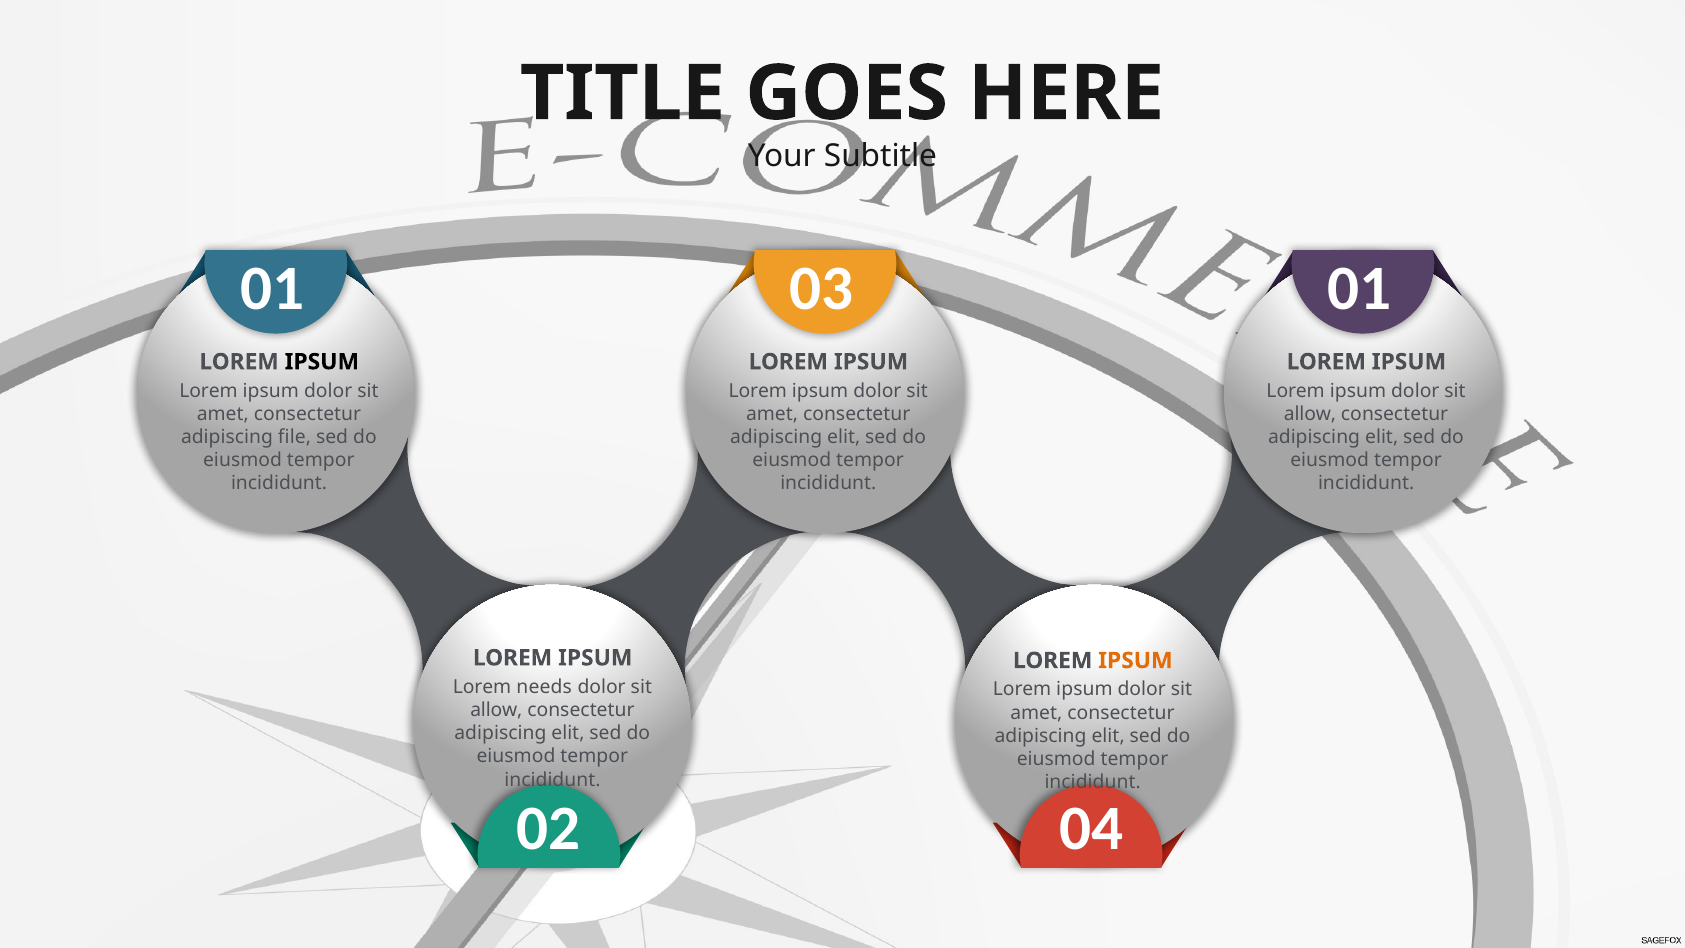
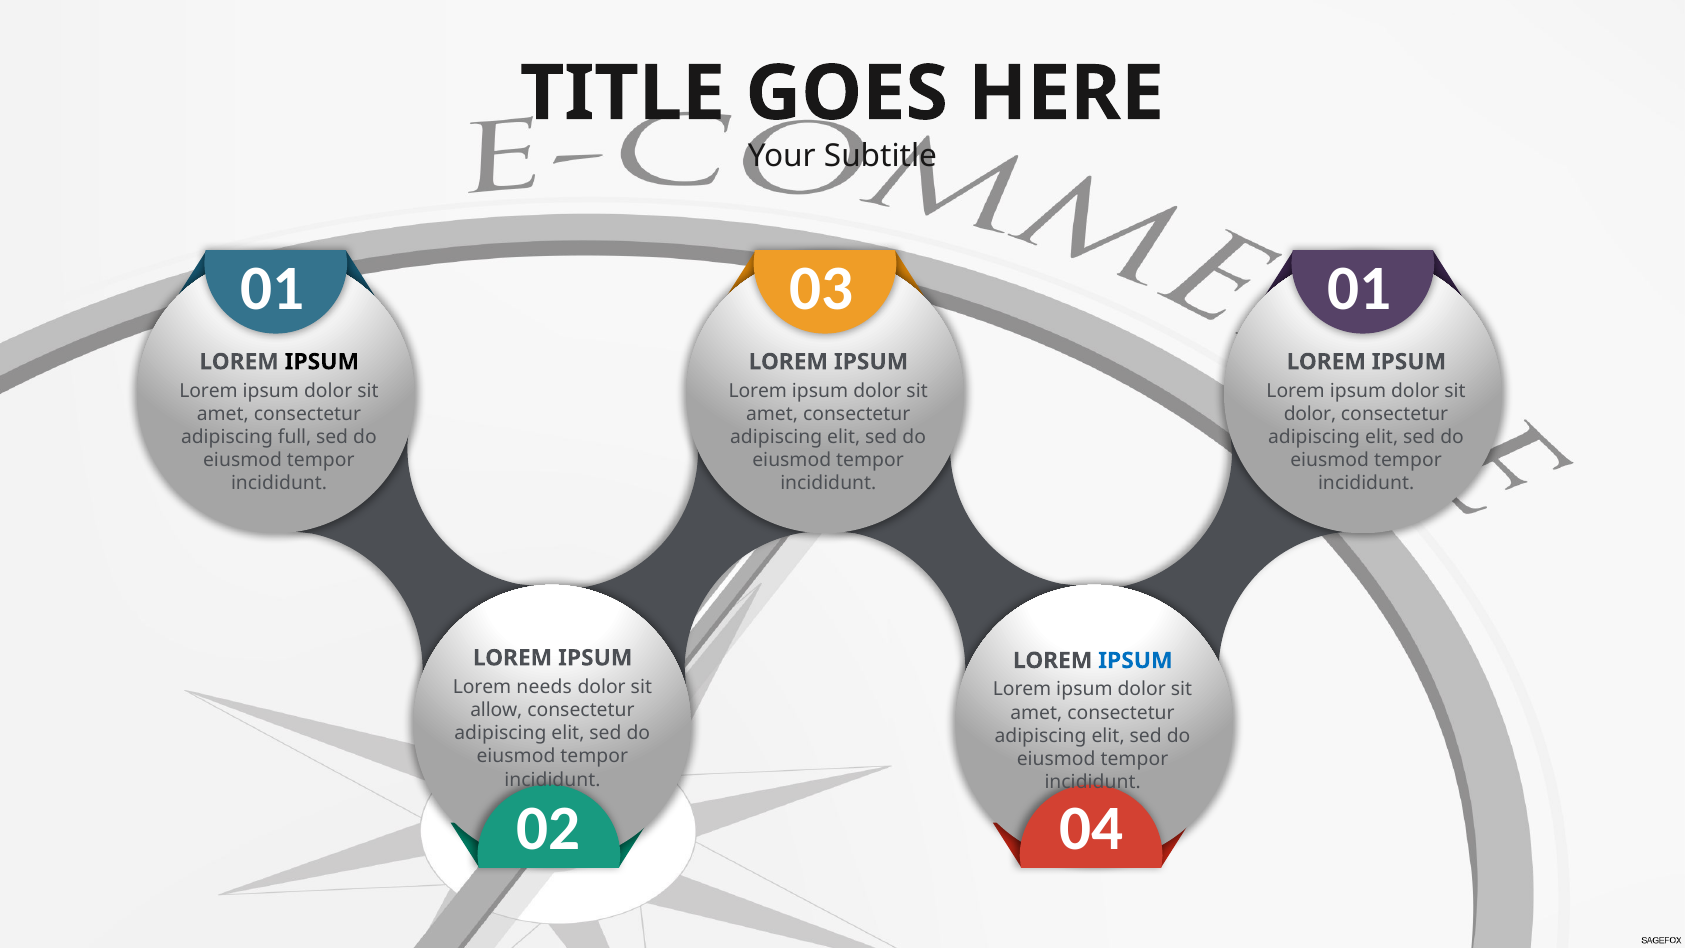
allow at (1310, 414): allow -> dolor
file: file -> full
IPSUM at (1135, 660) colour: orange -> blue
